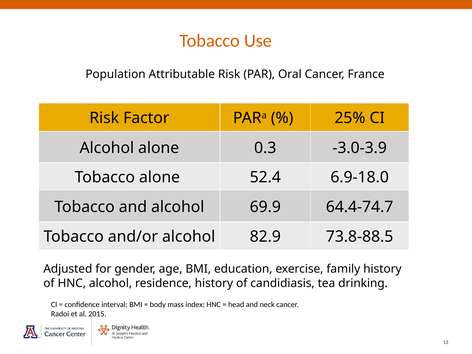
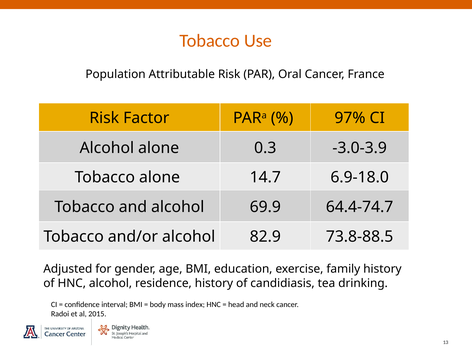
25%: 25% -> 97%
52.4: 52.4 -> 14.7
